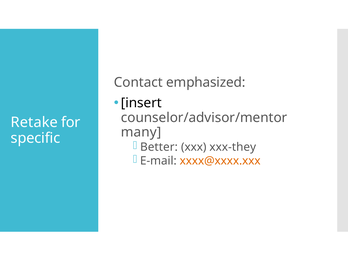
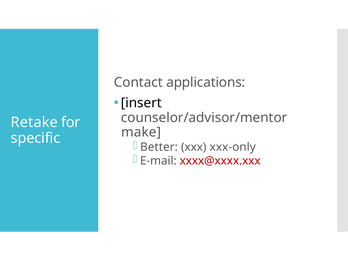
emphasized: emphasized -> applications
many: many -> make
xxx-they: xxx-they -> xxx-only
xxxx@xxxx.xxx colour: orange -> red
